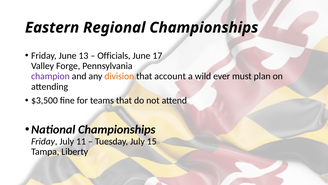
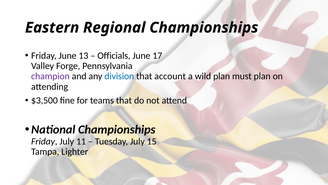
division colour: orange -> blue
wild ever: ever -> plan
Liberty: Liberty -> Lighter
